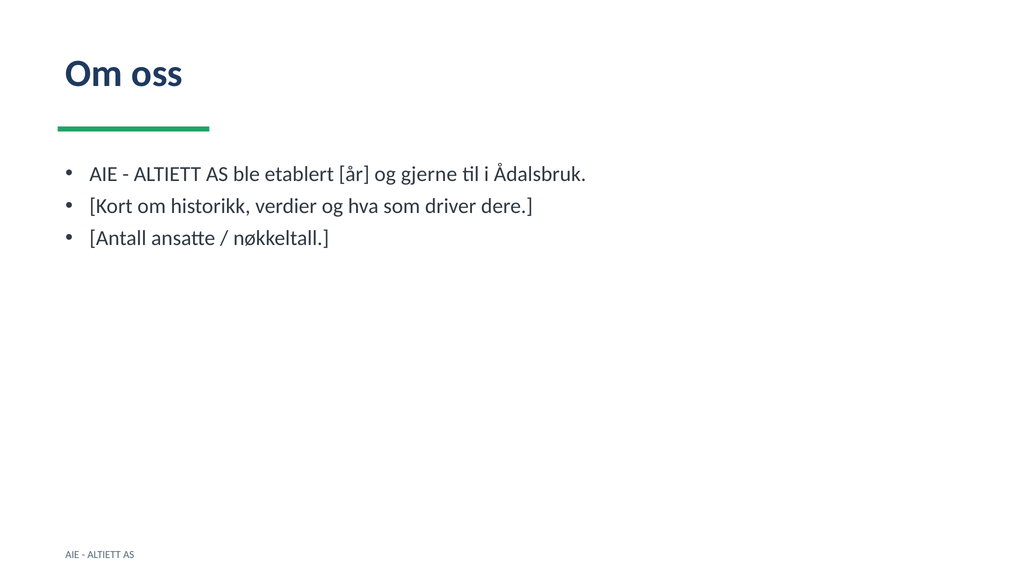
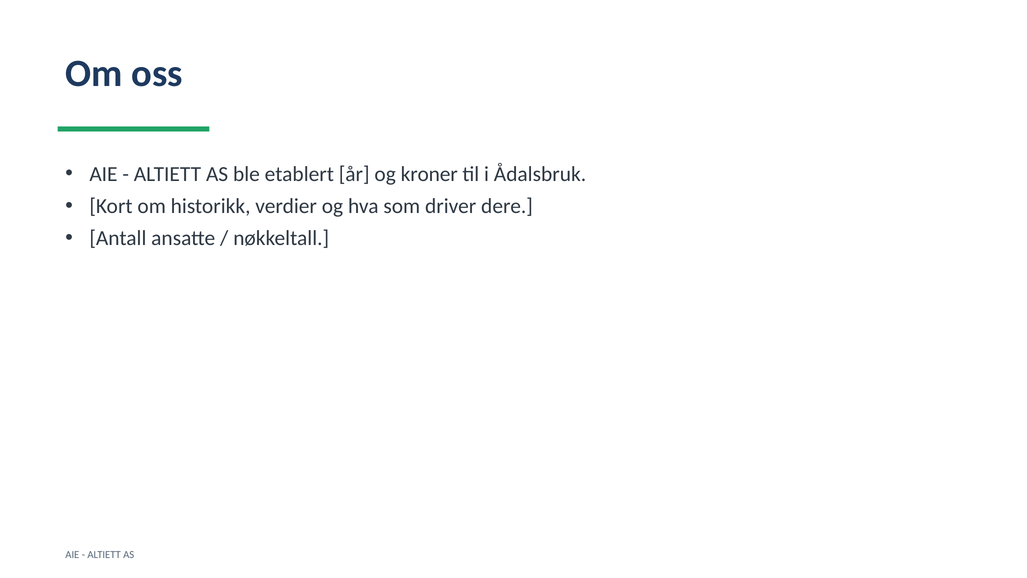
gjerne: gjerne -> kroner
